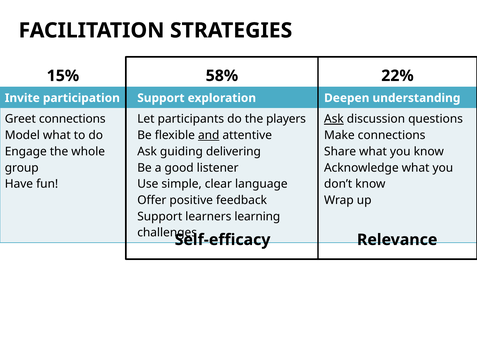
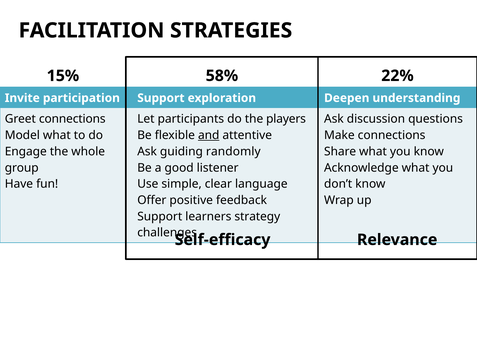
Ask at (334, 119) underline: present -> none
delivering: delivering -> randomly
learning: learning -> strategy
